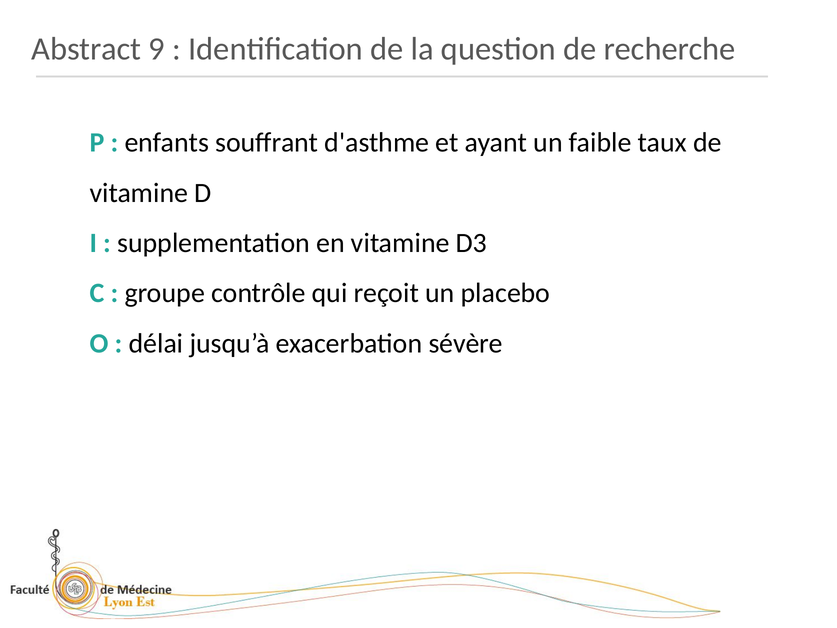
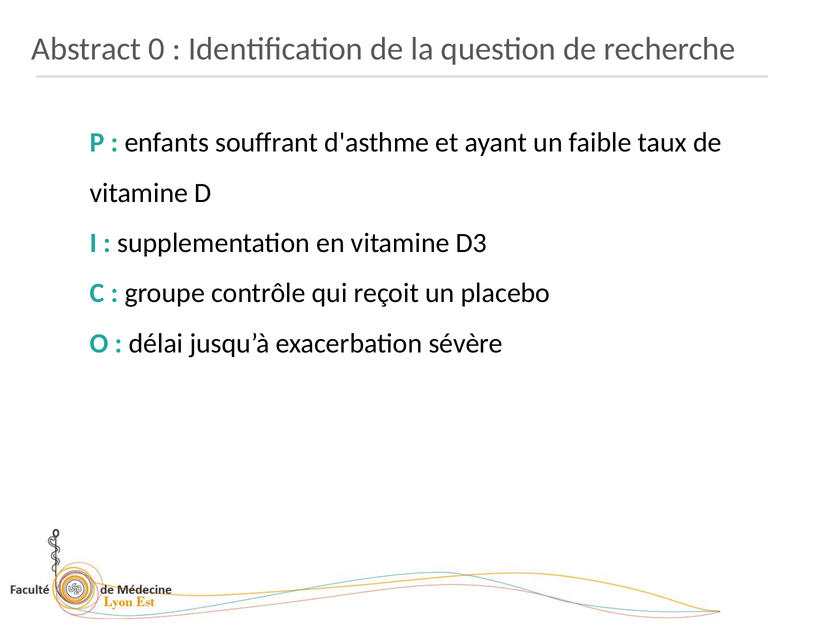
9: 9 -> 0
